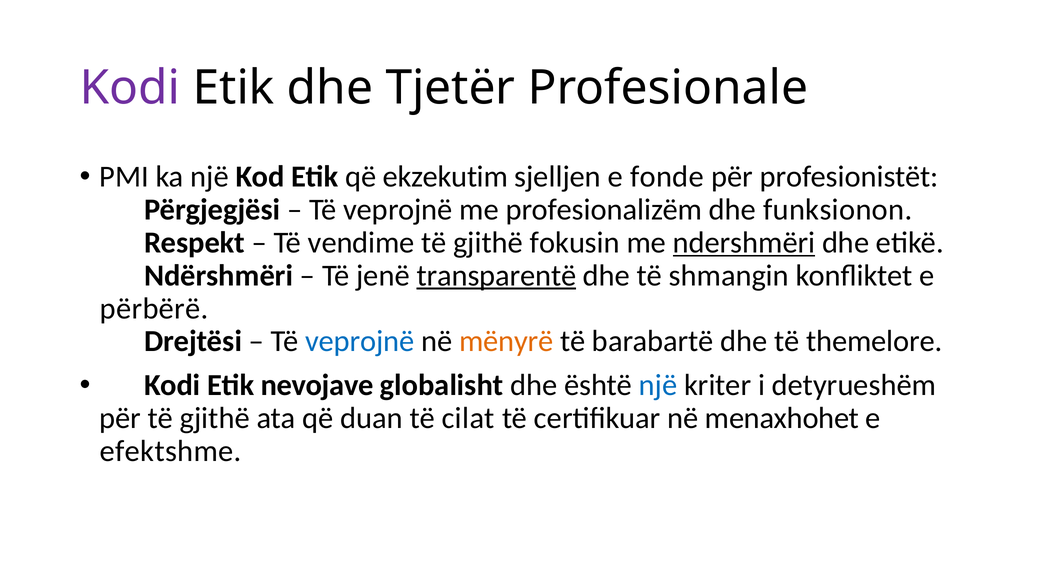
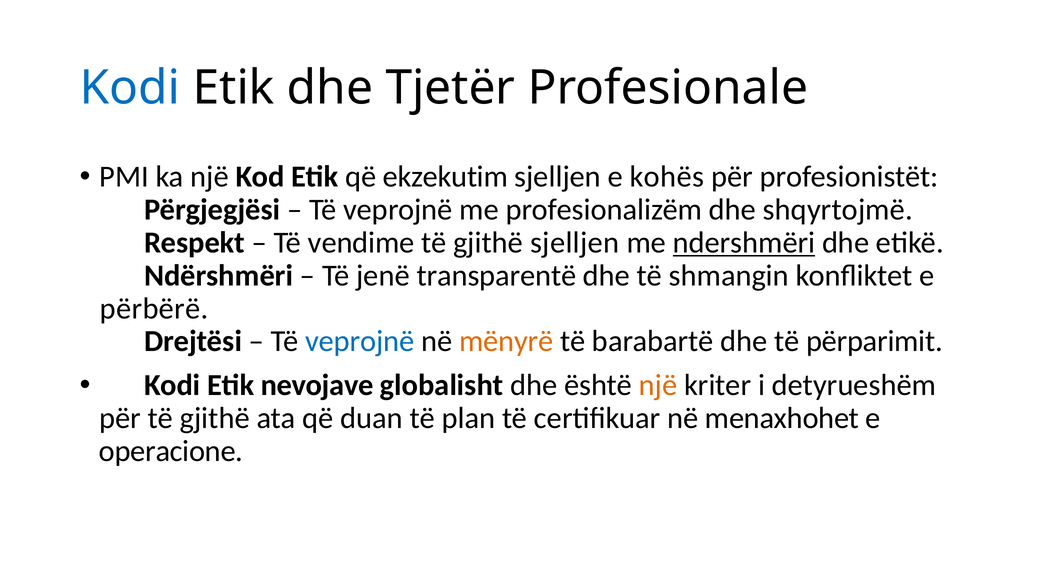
Kodi colour: purple -> blue
fonde: fonde -> kohës
funksionon: funksionon -> shqyrtojmë
gjithë fokusin: fokusin -> sjelljen
transparentë underline: present -> none
themelore: themelore -> përparimit
një at (658, 385) colour: blue -> orange
cilat: cilat -> plan
efektshme: efektshme -> operacione
